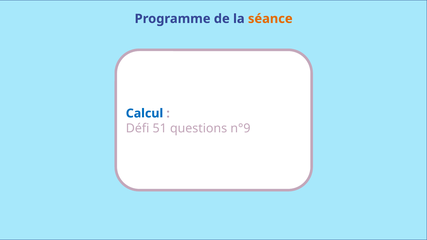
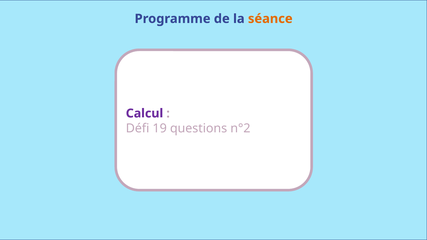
Calcul colour: blue -> purple
51: 51 -> 19
n°9: n°9 -> n°2
